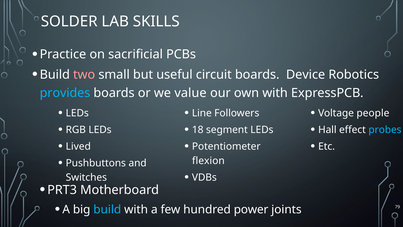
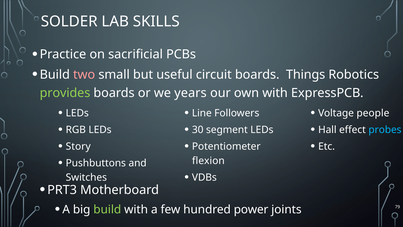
Device: Device -> Things
provides colour: light blue -> light green
value: value -> years
18: 18 -> 30
Lived: Lived -> Story
build at (107, 209) colour: light blue -> light green
